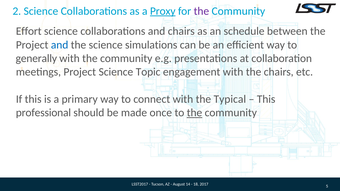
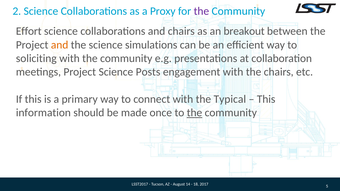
Proxy underline: present -> none
schedule: schedule -> breakout
and at (60, 45) colour: blue -> orange
generally: generally -> soliciting
Topic: Topic -> Posts
professional: professional -> information
